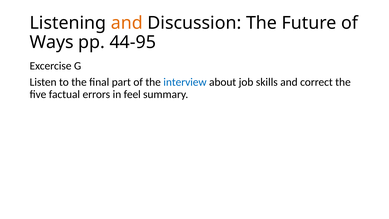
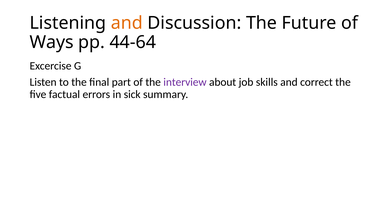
44-95: 44-95 -> 44-64
interview colour: blue -> purple
feel: feel -> sick
